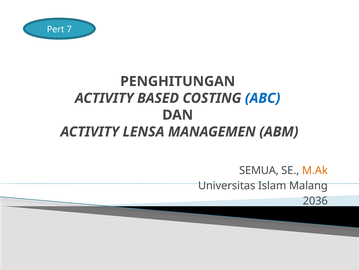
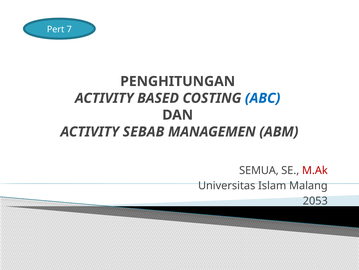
LENSA: LENSA -> SEBAB
M.Ak colour: orange -> red
2036: 2036 -> 2053
